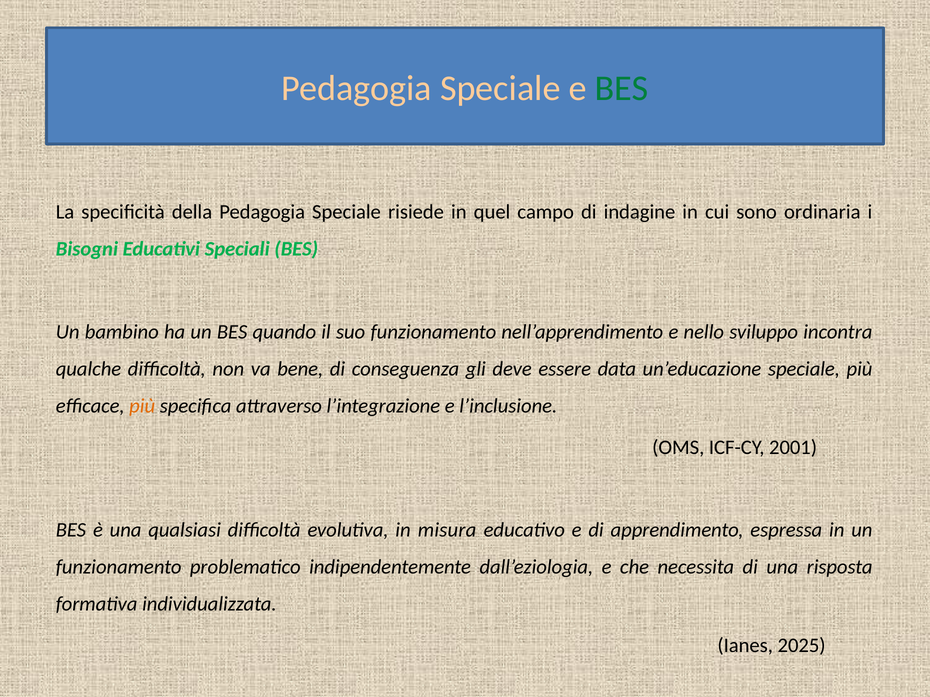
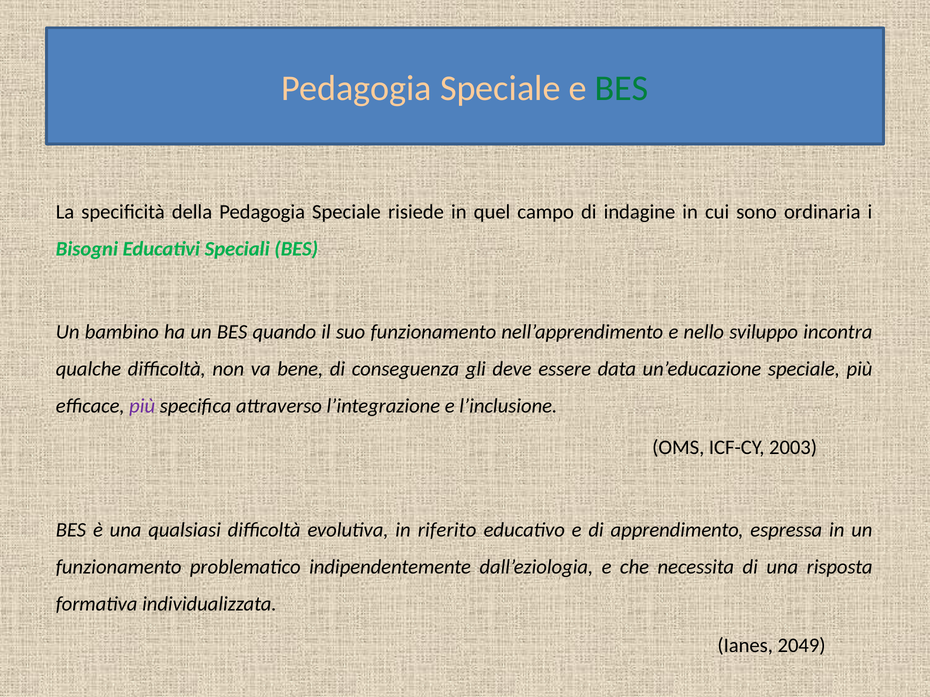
più at (142, 406) colour: orange -> purple
2001: 2001 -> 2003
misura: misura -> riferito
2025: 2025 -> 2049
